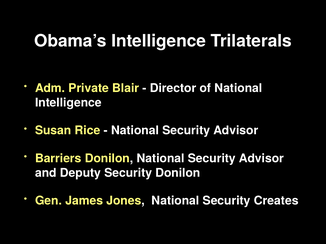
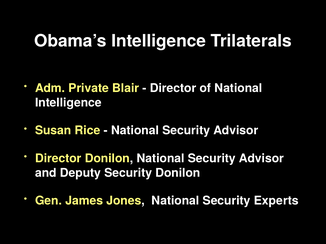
Barriers at (58, 159): Barriers -> Director
Creates: Creates -> Experts
